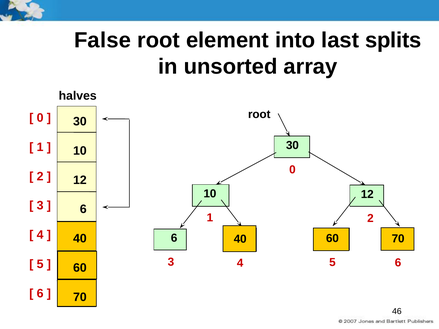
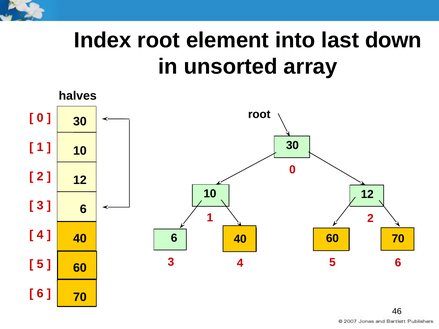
False: False -> Index
splits: splits -> down
